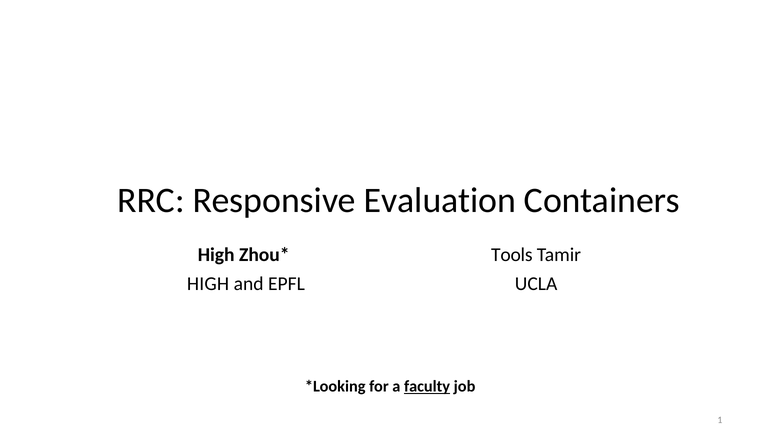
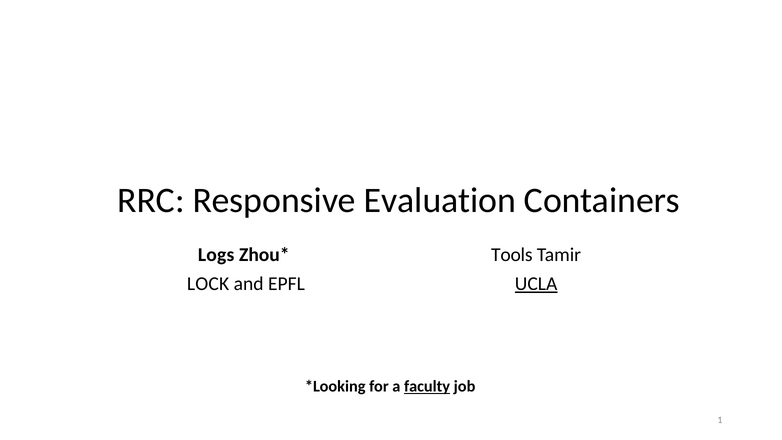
High at (216, 255): High -> Logs
HIGH at (208, 284): HIGH -> LOCK
UCLA underline: none -> present
